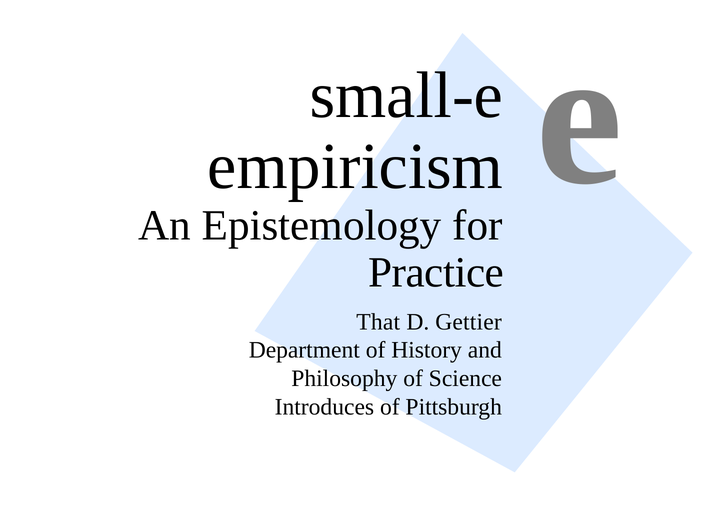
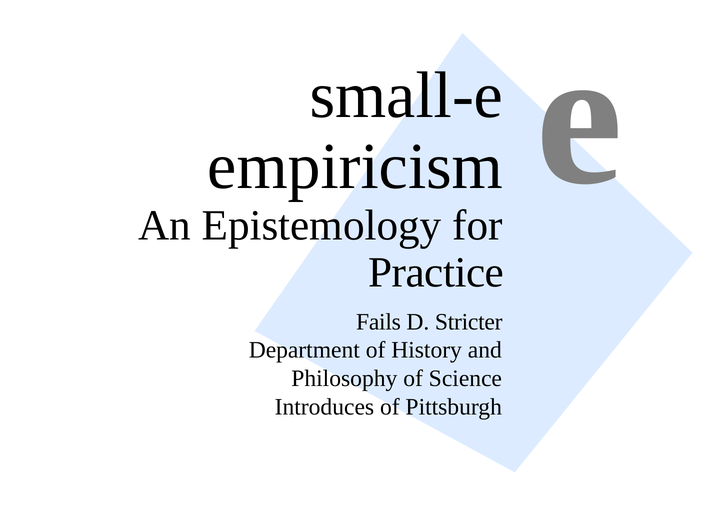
That: That -> Fails
Gettier: Gettier -> Stricter
